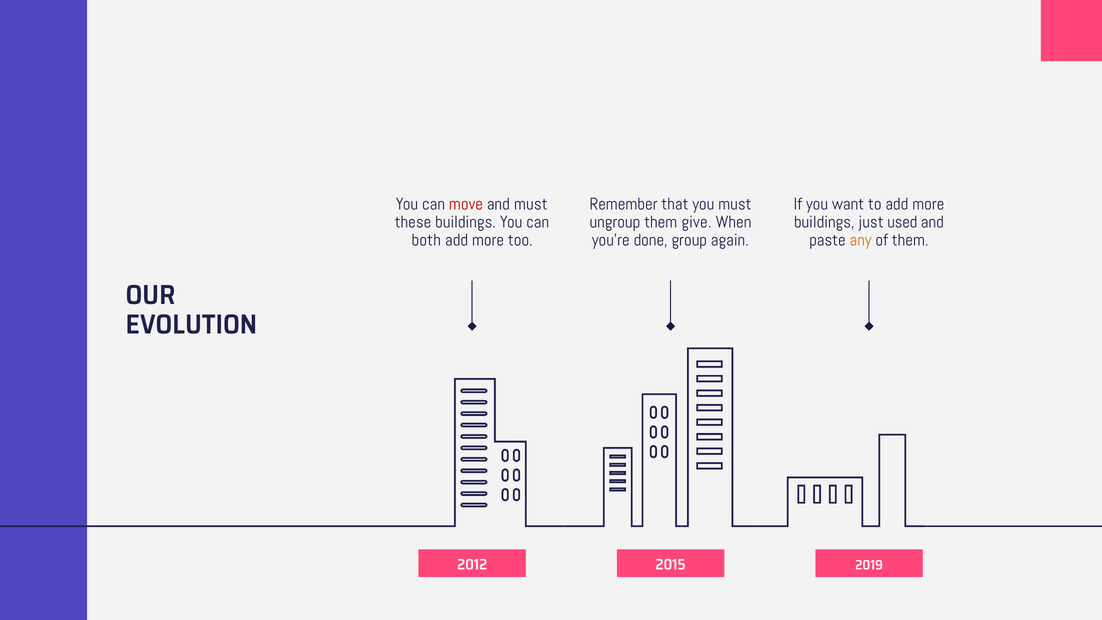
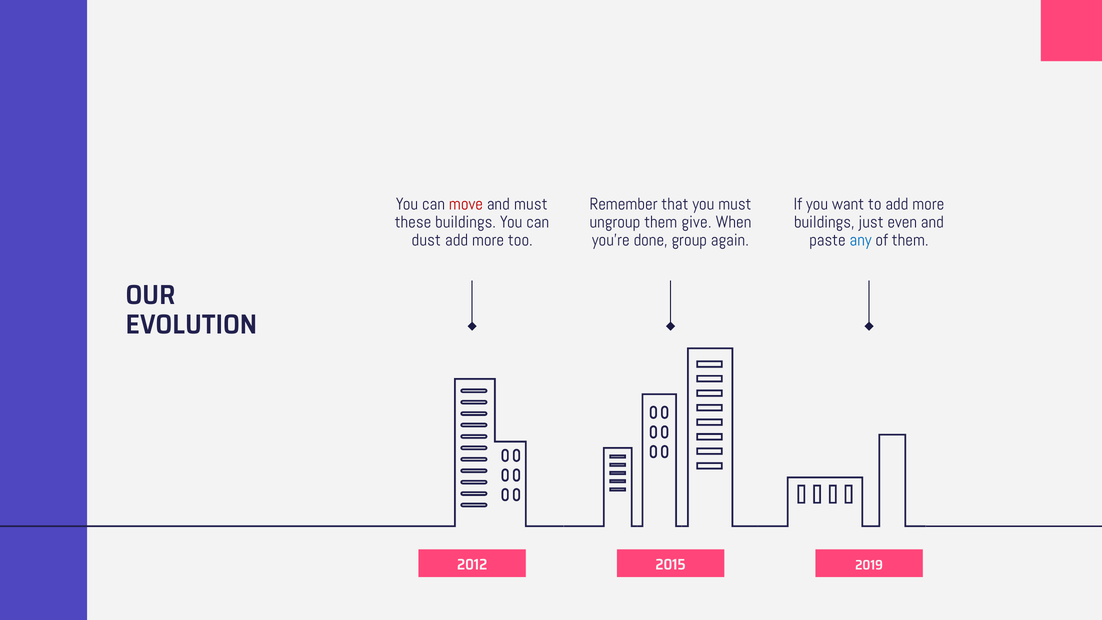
used: used -> even
both: both -> dust
any colour: orange -> blue
